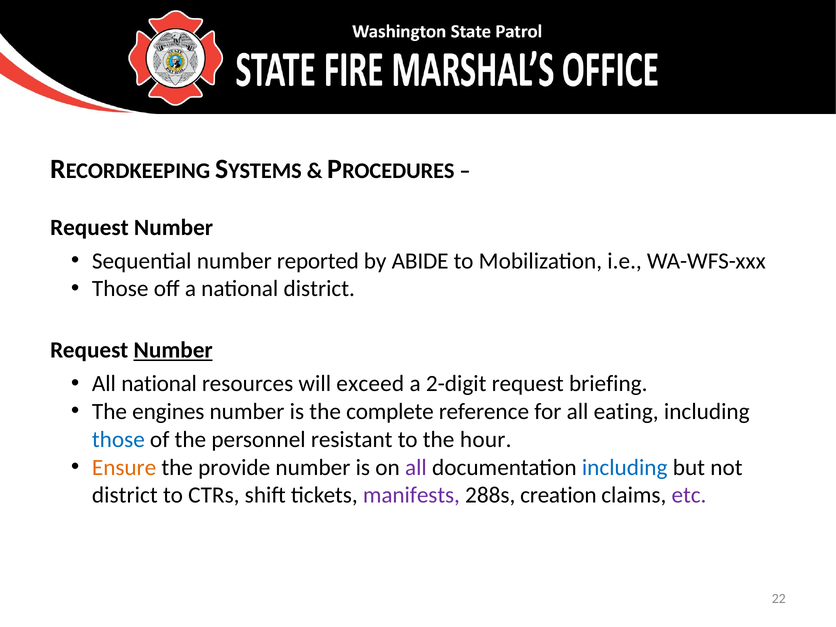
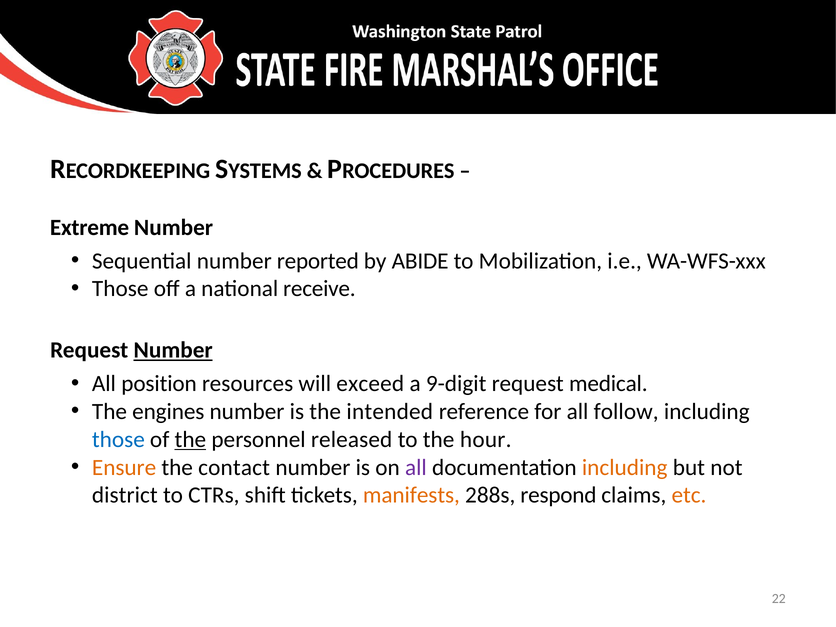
Request at (89, 227): Request -> Extreme
national district: district -> receive
All national: national -> position
2-digit: 2-digit -> 9-digit
briefing: briefing -> medical
complete: complete -> intended
eating: eating -> follow
the at (190, 439) underline: none -> present
resistant: resistant -> released
provide: provide -> contact
including at (625, 467) colour: blue -> orange
manifests colour: purple -> orange
creation: creation -> respond
etc colour: purple -> orange
